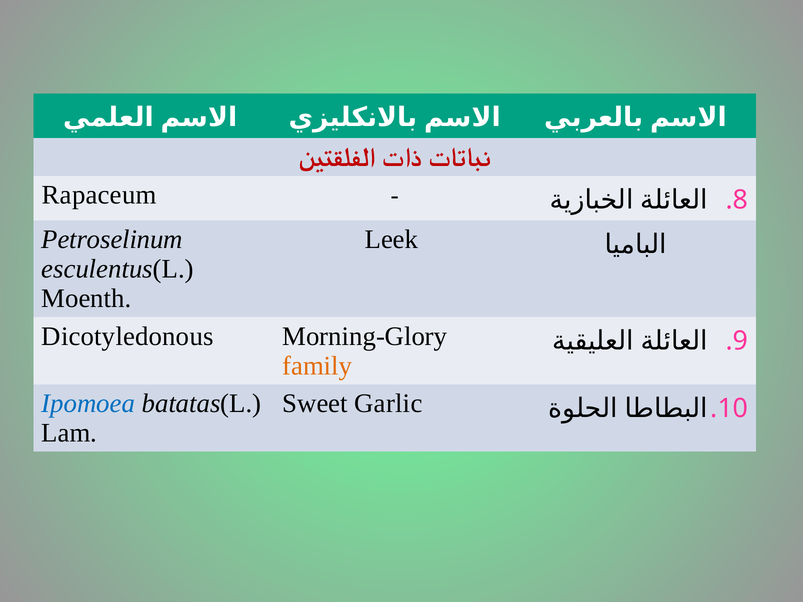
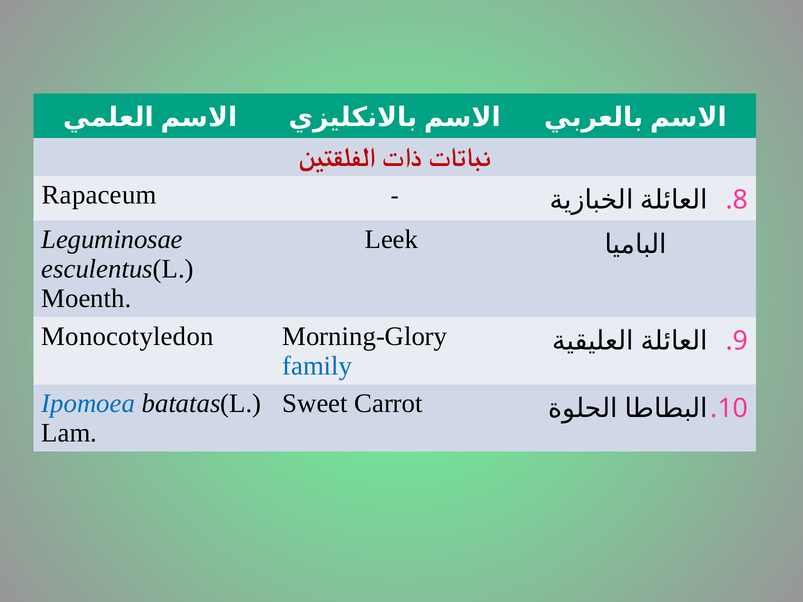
Petroselinum: Petroselinum -> Leguminosae
Dicotyledonous: Dicotyledonous -> Monocotyledon
family colour: orange -> blue
Garlic: Garlic -> Carrot
